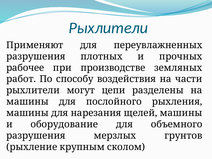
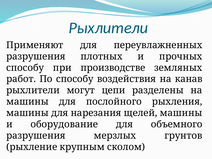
рабочее at (25, 68): рабочее -> способу
части: части -> канав
